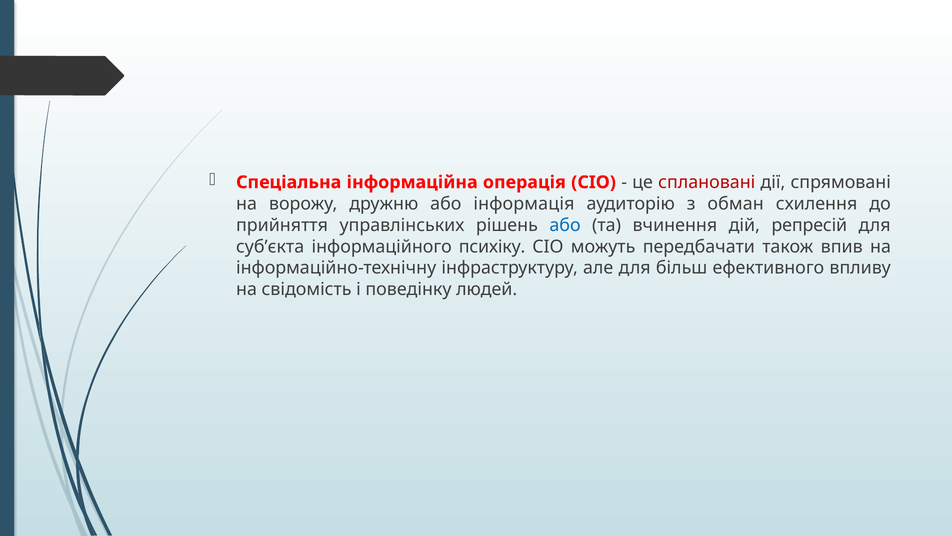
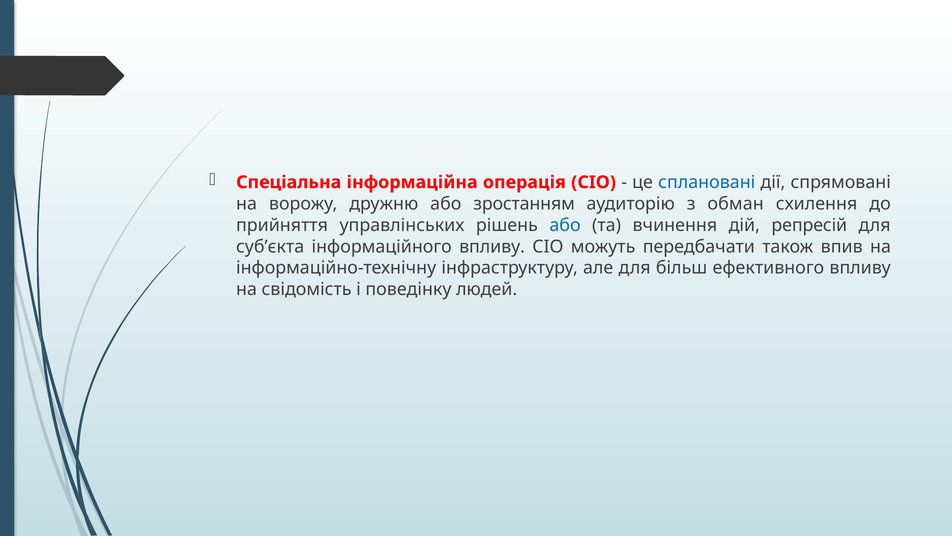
сплановані colour: red -> blue
інформація: інформація -> зростанням
інформаційного психіку: психіку -> впливу
